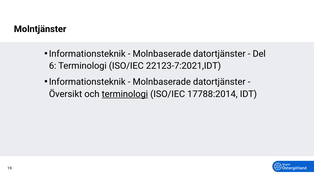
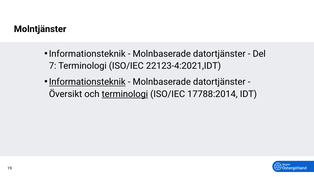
6: 6 -> 7
22123-7:2021,IDT: 22123-7:2021,IDT -> 22123-4:2021,IDT
Informationsteknik at (87, 82) underline: none -> present
